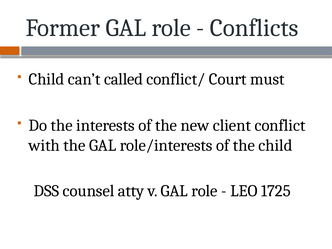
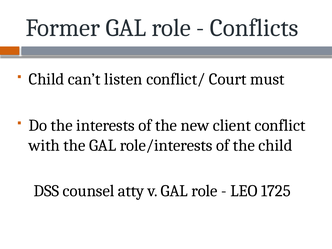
called: called -> listen
